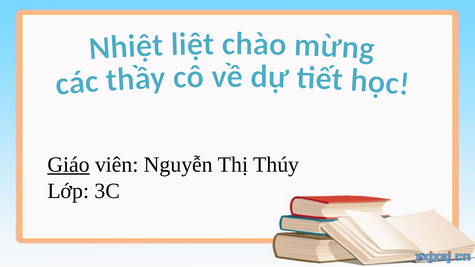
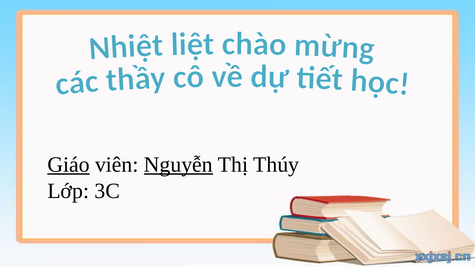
Nguyễn underline: none -> present
